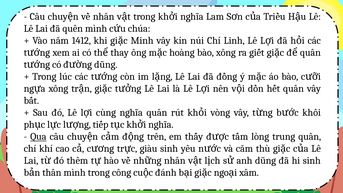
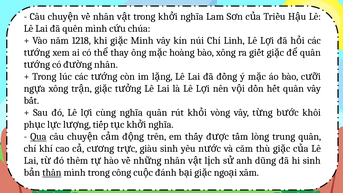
1412: 1412 -> 1218
dũng at (106, 65): dũng -> nhân
thân underline: none -> present
